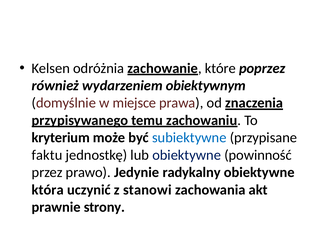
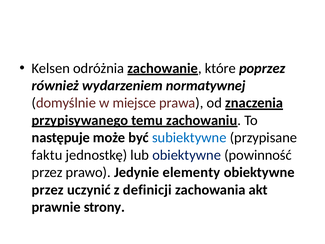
obiektywnym: obiektywnym -> normatywnej
kryterium: kryterium -> następuje
radykalny: radykalny -> elementy
która at (48, 190): która -> przez
stanowi: stanowi -> definicji
